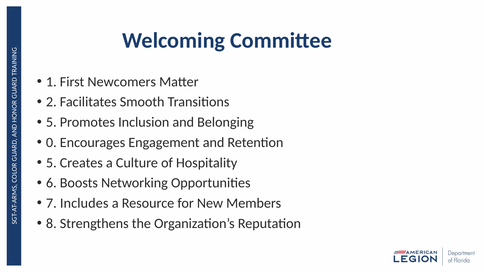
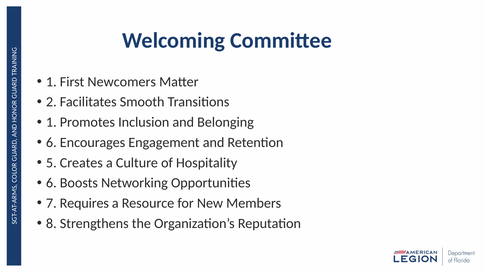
5 at (51, 122): 5 -> 1
0 at (51, 143): 0 -> 6
Includes: Includes -> Requires
